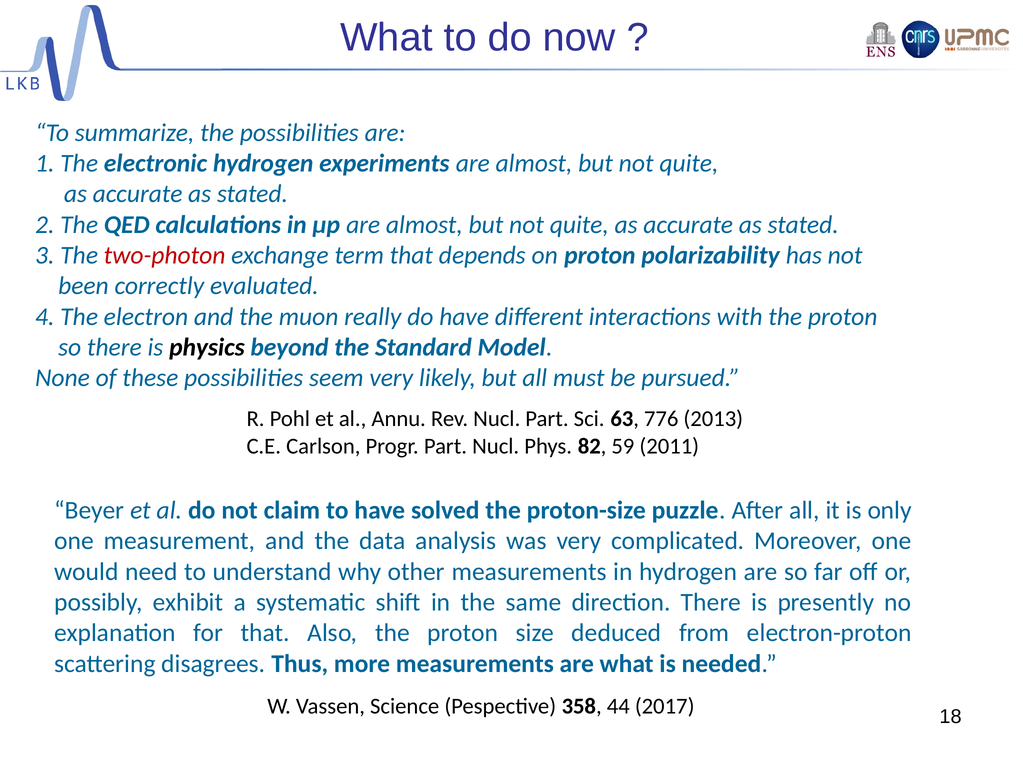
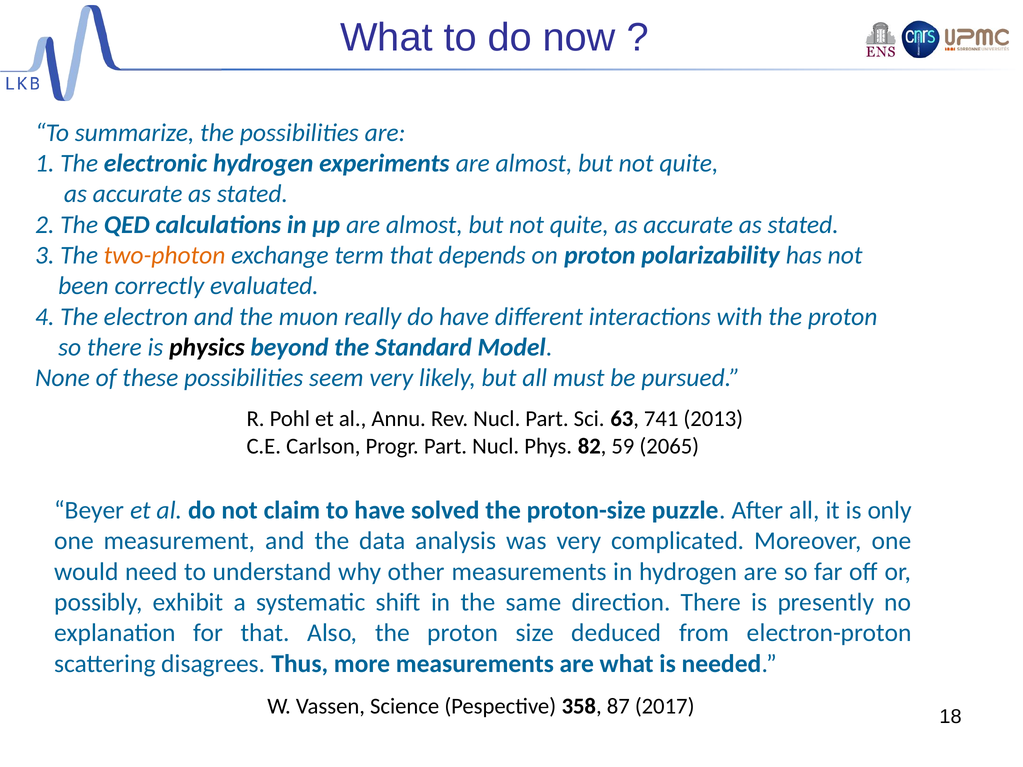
two-photon colour: red -> orange
776: 776 -> 741
2011: 2011 -> 2065
44: 44 -> 87
